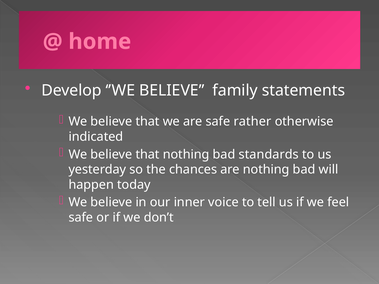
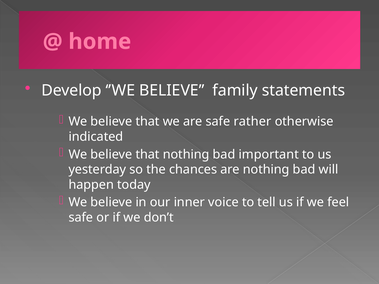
standards: standards -> important
